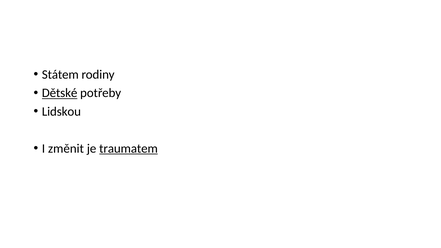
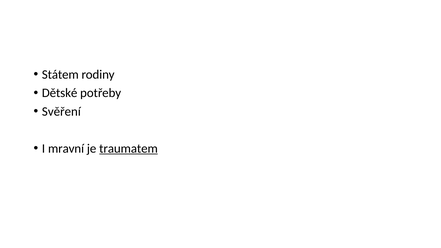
Dětské underline: present -> none
Lidskou: Lidskou -> Svěření
změnit: změnit -> mravní
